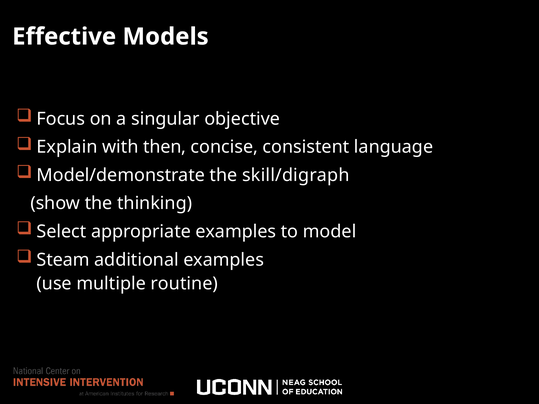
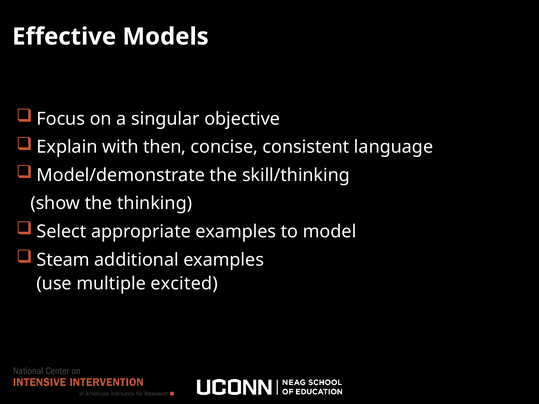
skill/digraph: skill/digraph -> skill/thinking
routine: routine -> excited
